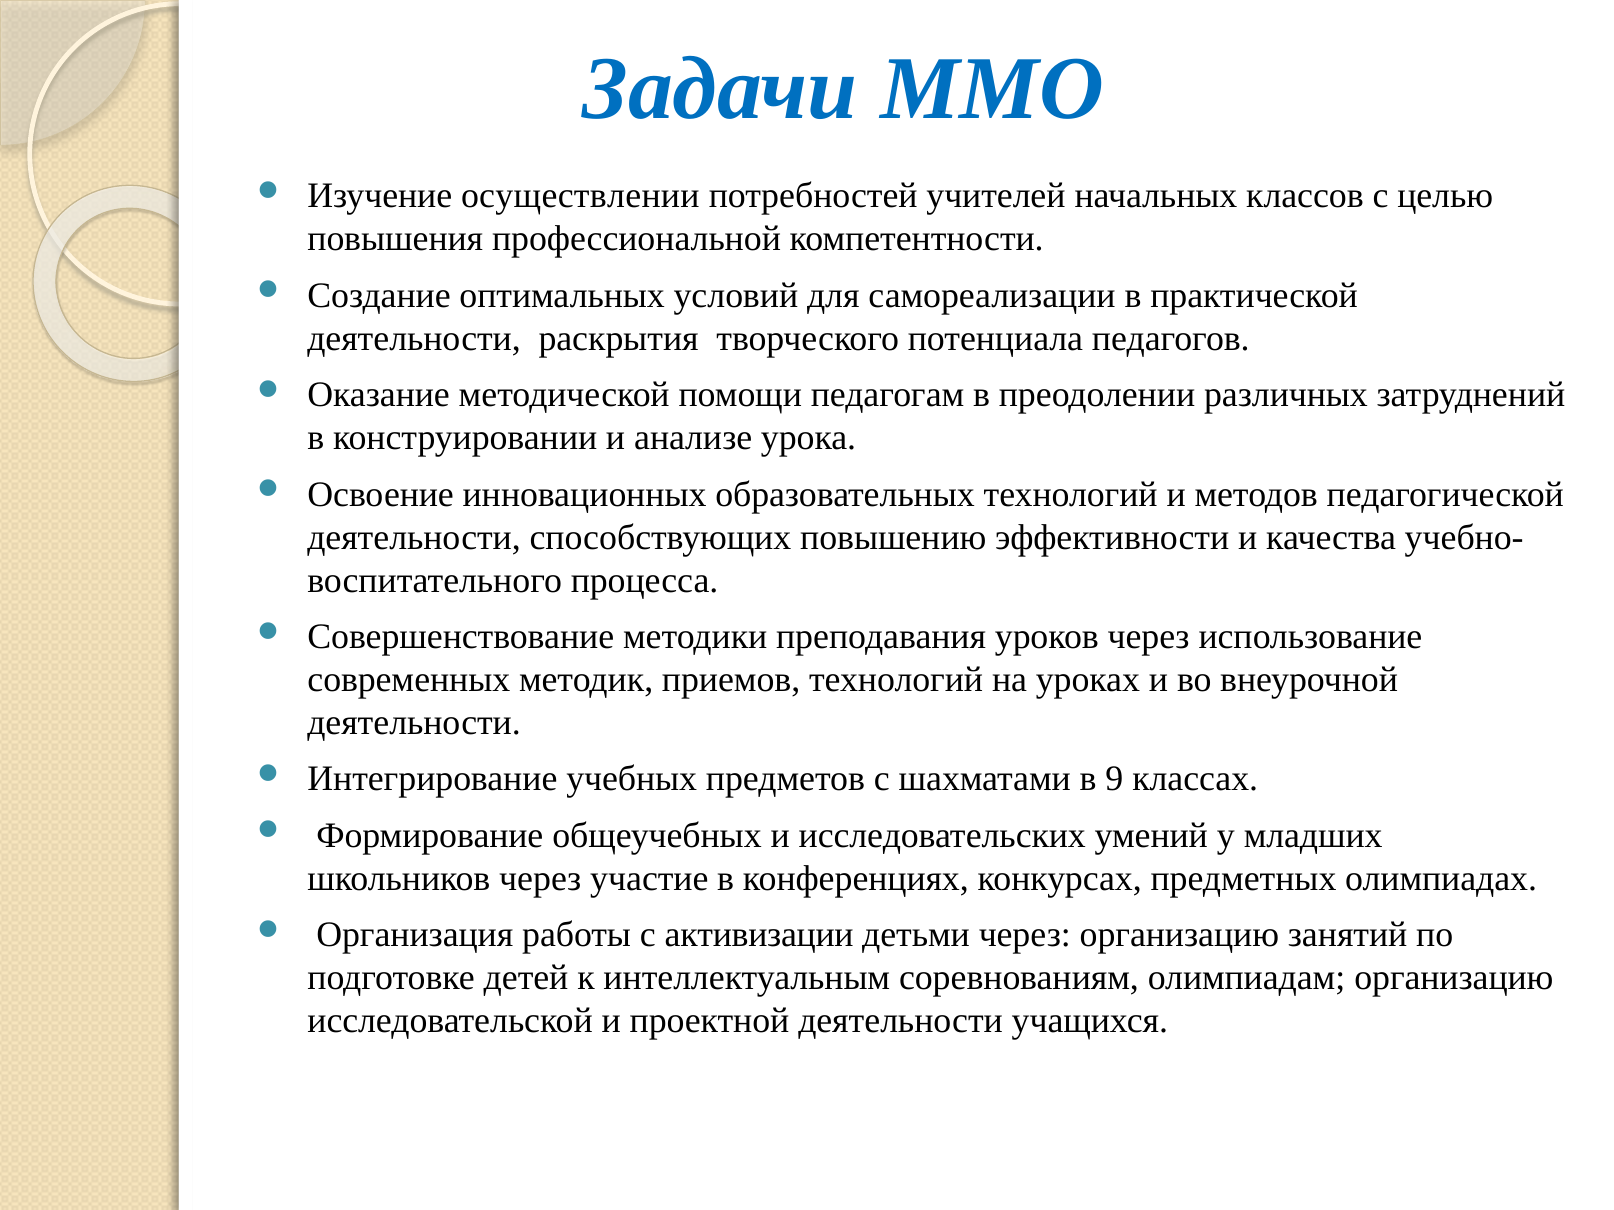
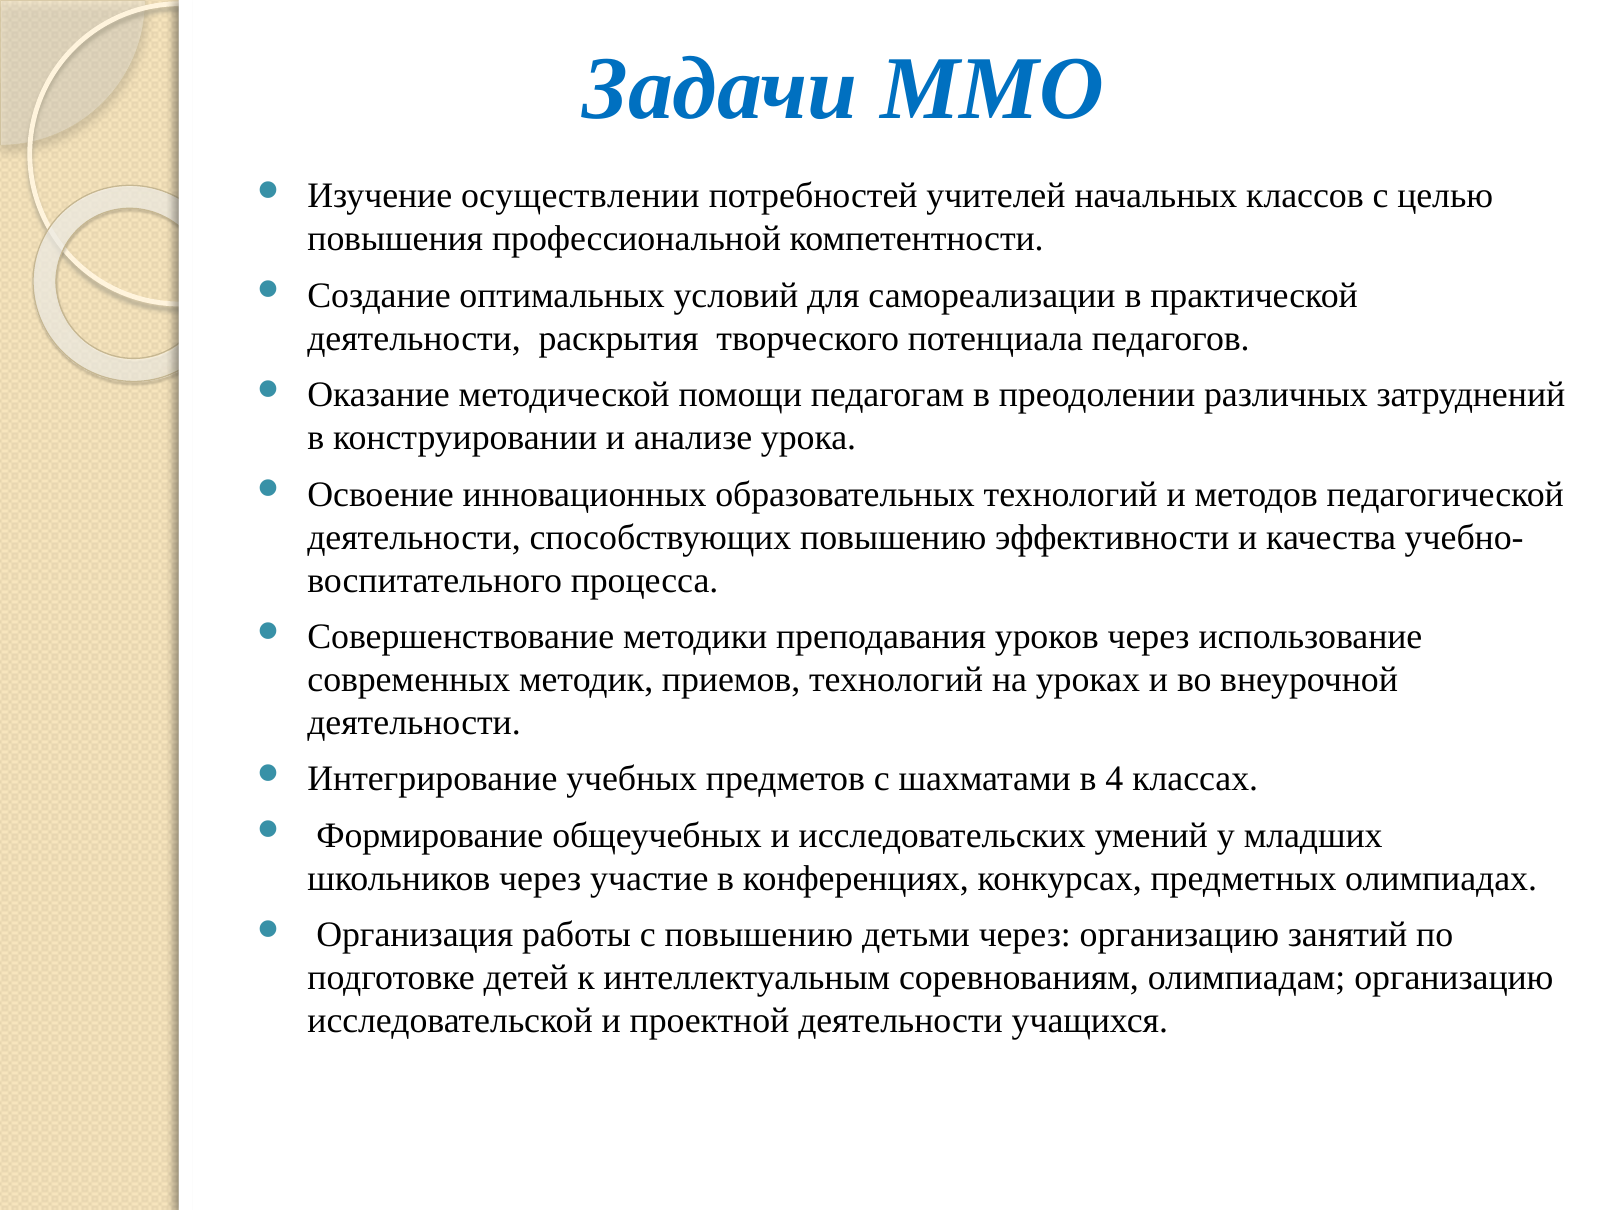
9: 9 -> 4
с активизации: активизации -> повышению
